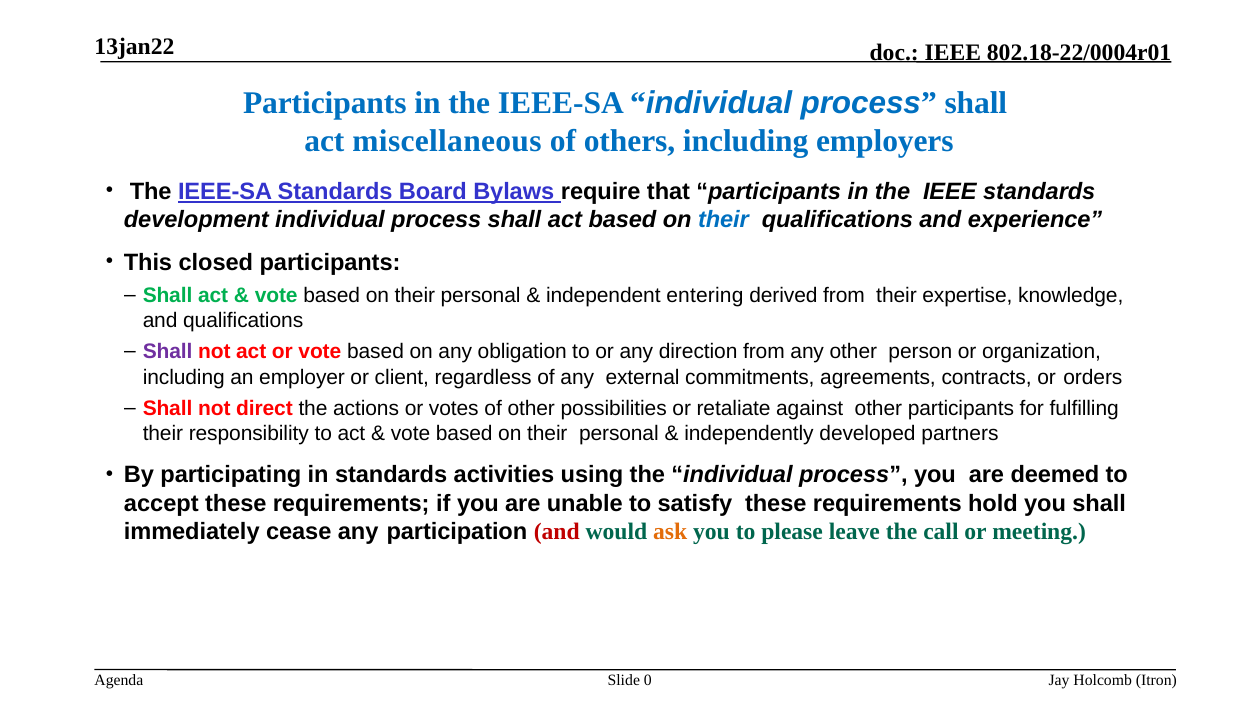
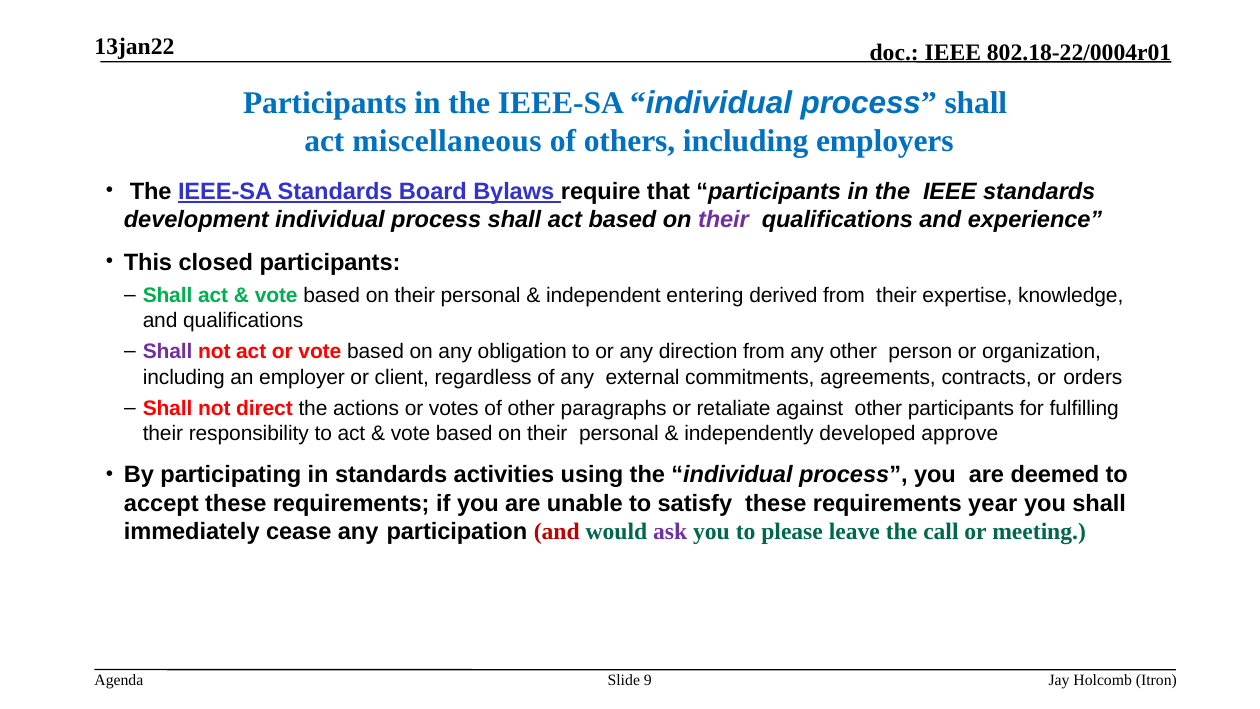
their at (723, 220) colour: blue -> purple
possibilities: possibilities -> paragraphs
partners: partners -> approve
hold: hold -> year
ask colour: orange -> purple
0: 0 -> 9
